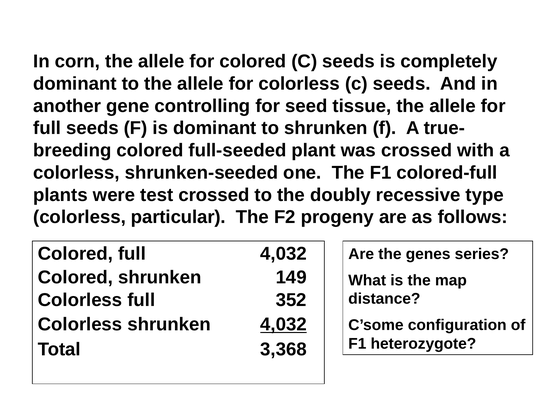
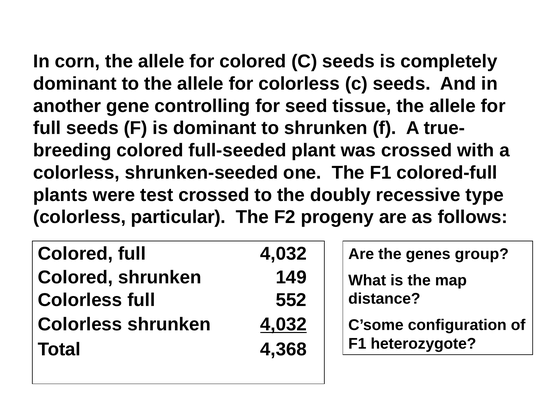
series: series -> group
352: 352 -> 552
3,368: 3,368 -> 4,368
